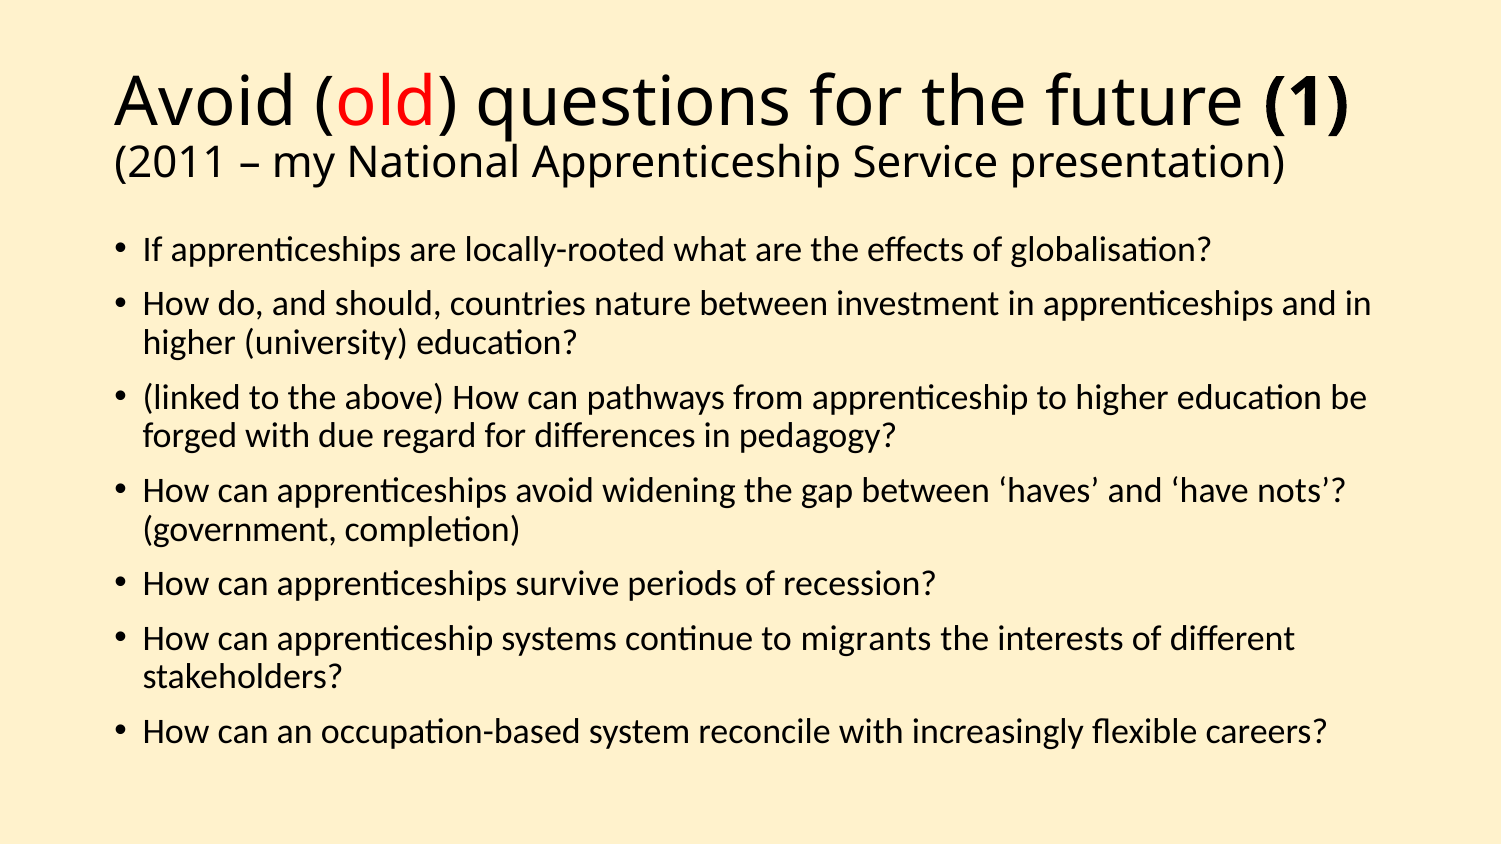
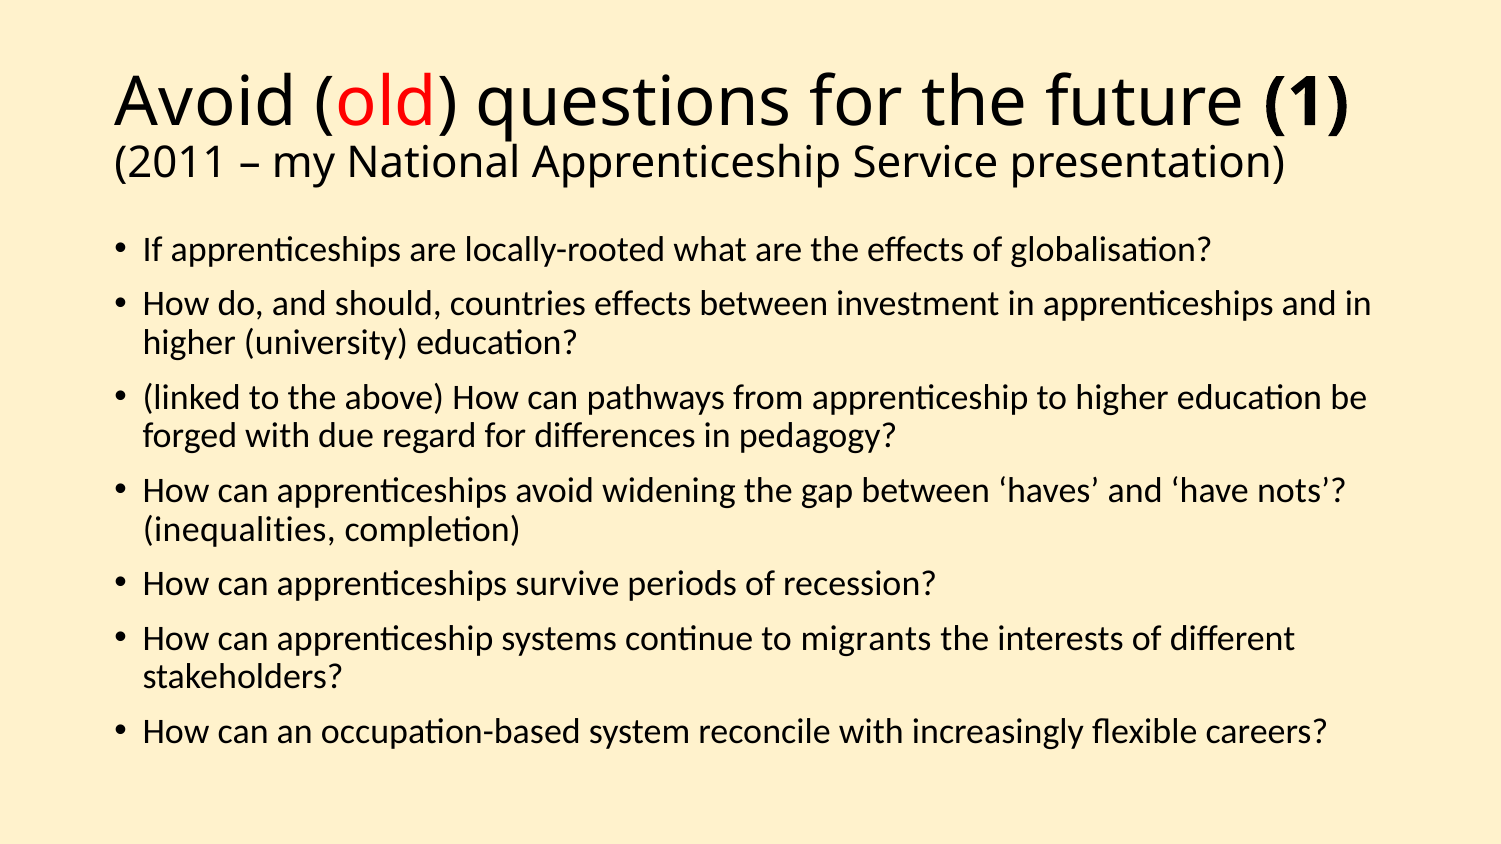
countries nature: nature -> effects
government: government -> inequalities
